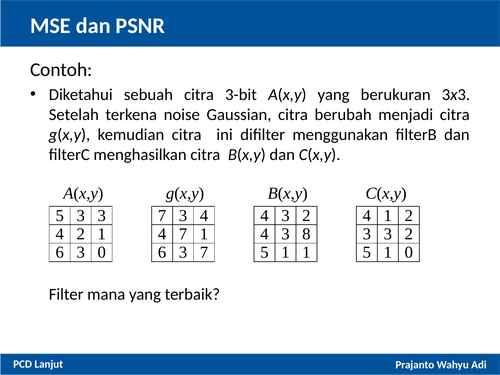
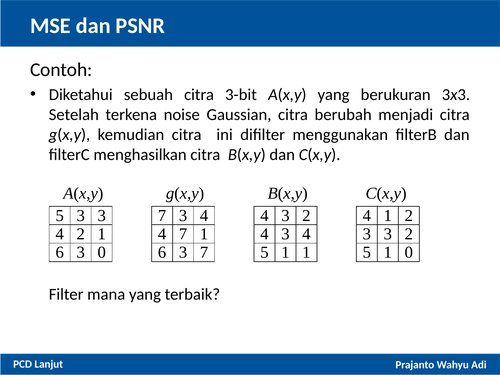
4 3 8: 8 -> 4
